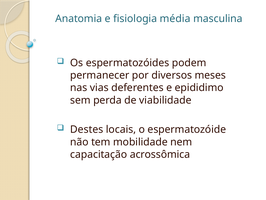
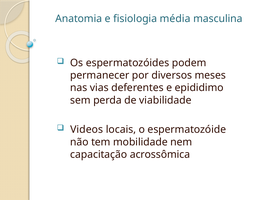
Destes: Destes -> Videos
